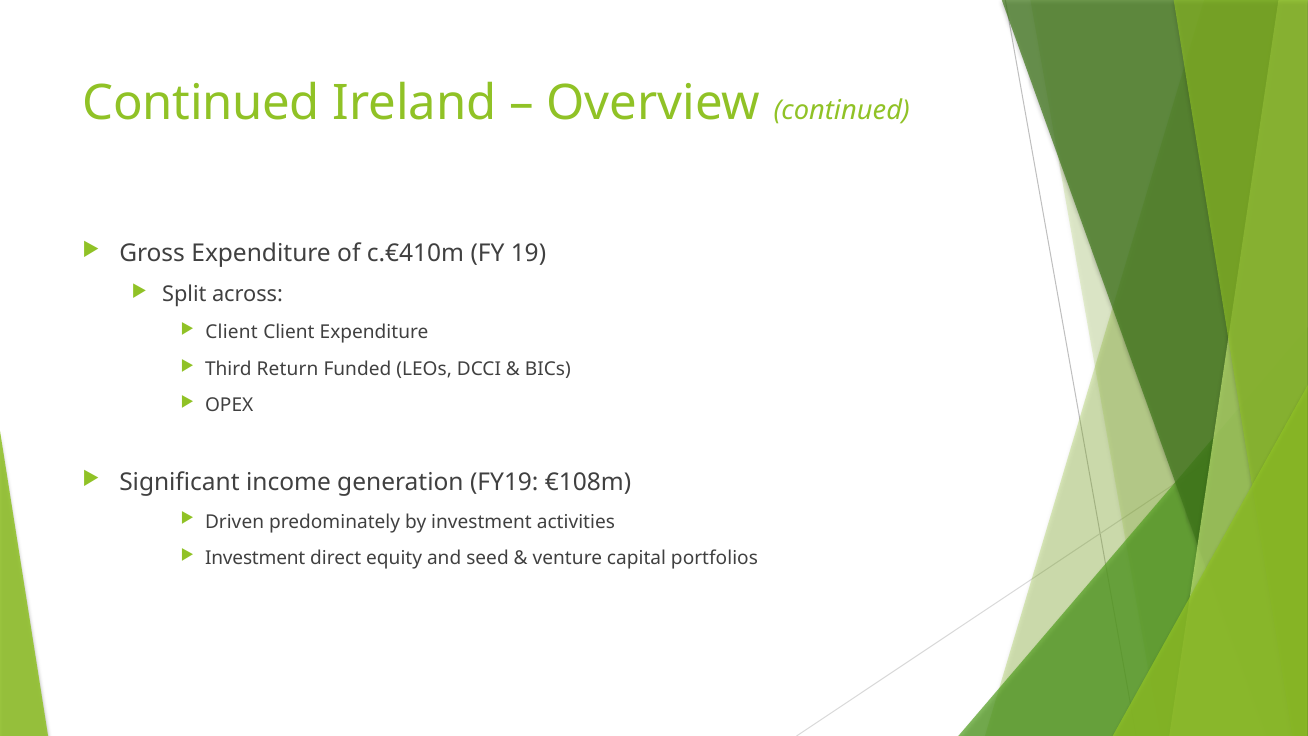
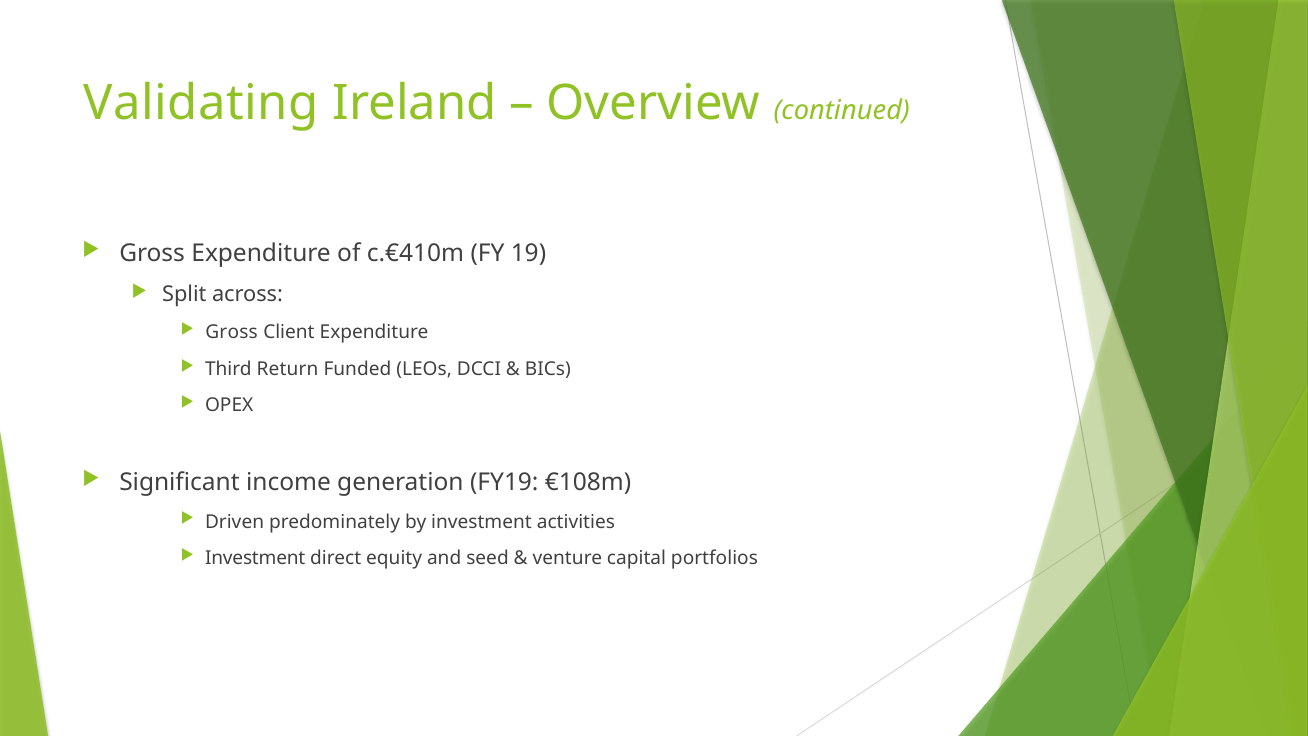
Continued at (201, 103): Continued -> Validating
Client at (232, 332): Client -> Gross
